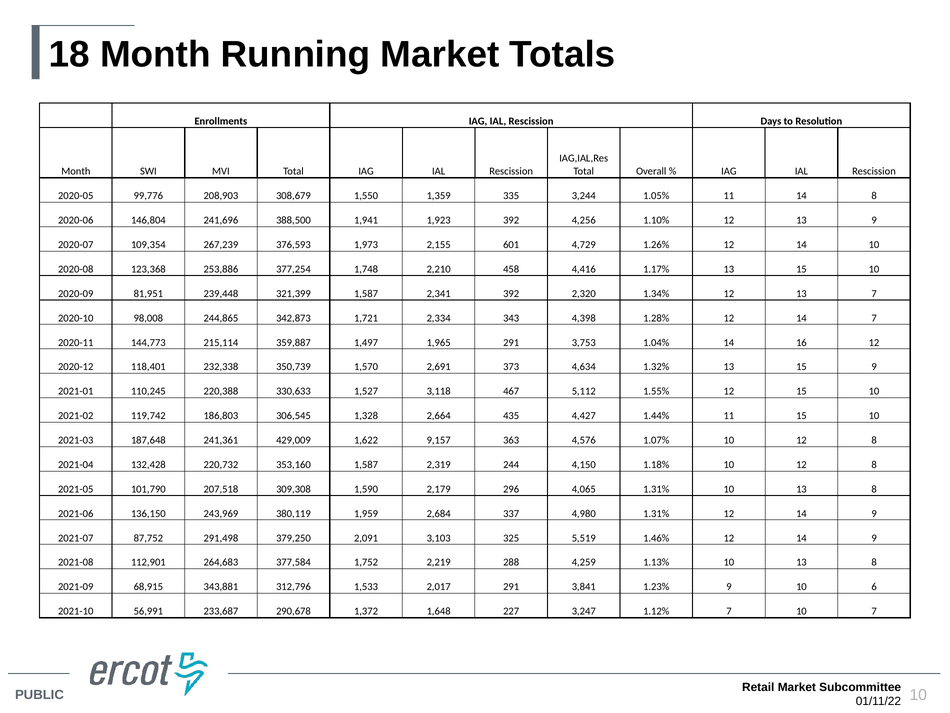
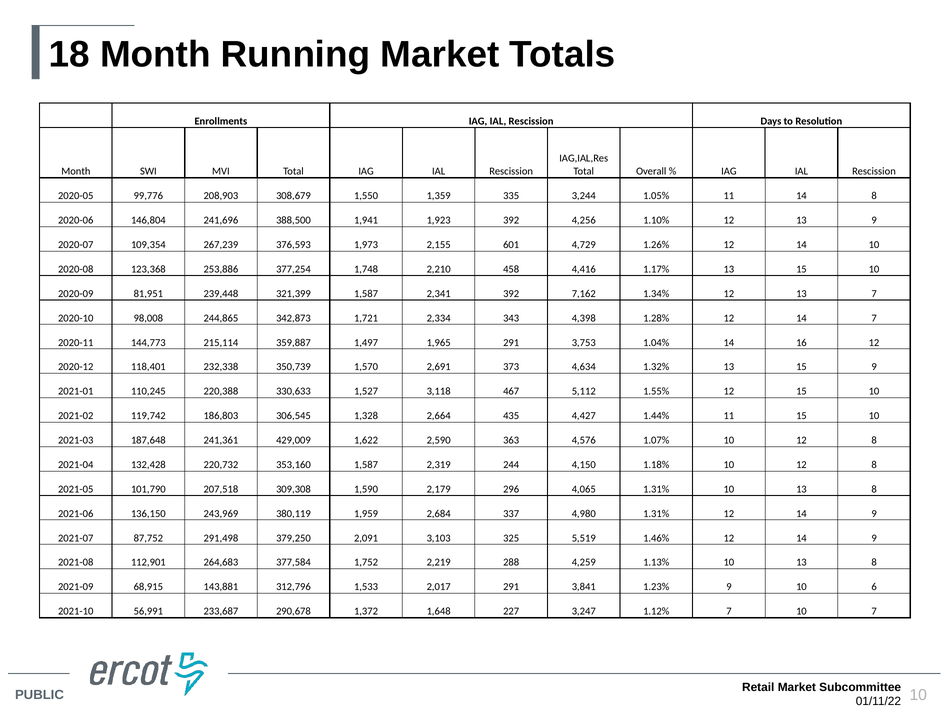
2,320: 2,320 -> 7,162
9,157: 9,157 -> 2,590
343,881: 343,881 -> 143,881
